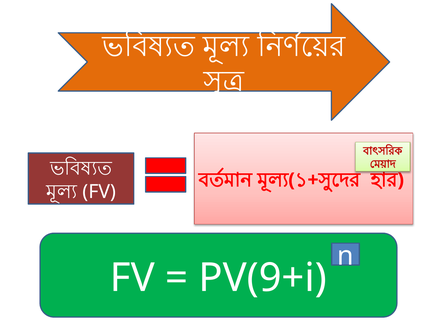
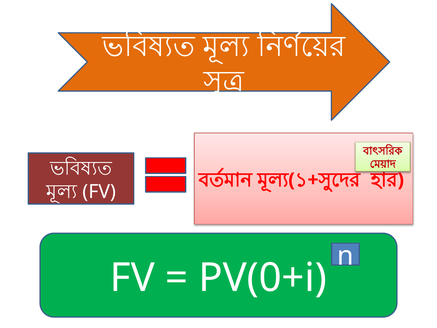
PV(9+i: PV(9+i -> PV(0+i
